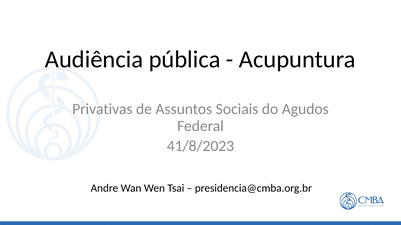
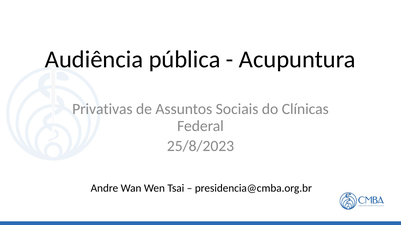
Agudos: Agudos -> Clínicas
41/8/2023: 41/8/2023 -> 25/8/2023
